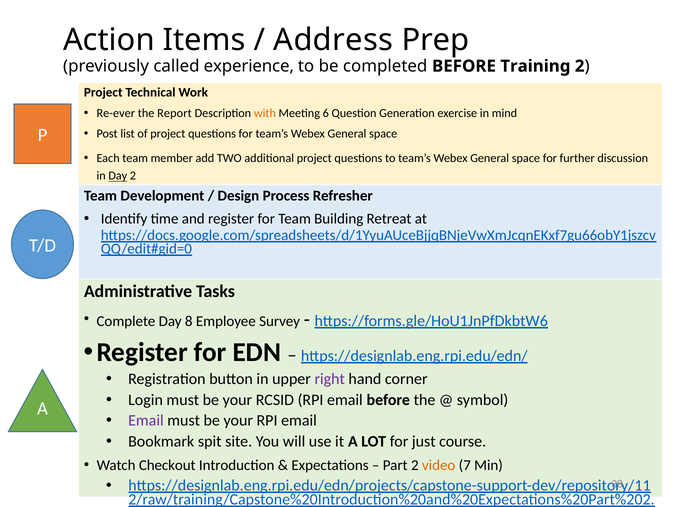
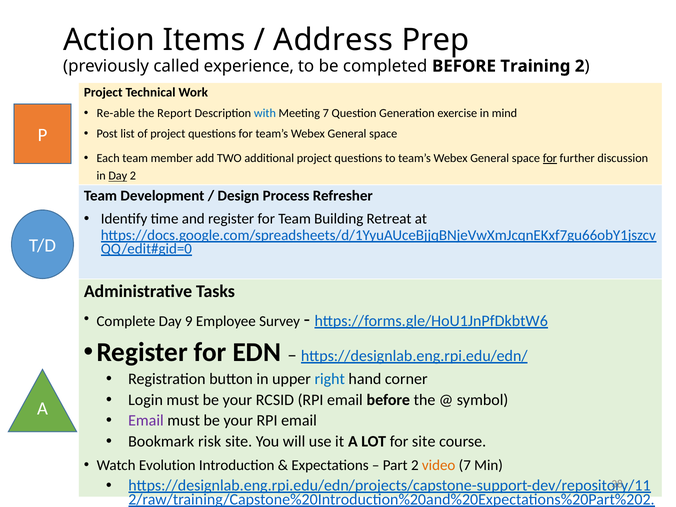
Re-ever: Re-ever -> Re-able
with colour: orange -> blue
Meeting 6: 6 -> 7
for at (550, 158) underline: none -> present
8: 8 -> 9
right colour: purple -> blue
spit: spit -> risk
for just: just -> site
Checkout: Checkout -> Evolution
